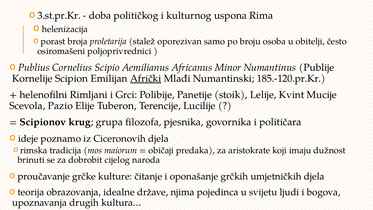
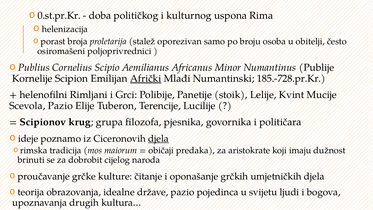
3.st.pr.Kr: 3.st.pr.Kr -> 0.st.pr.Kr
185.-120.pr.Kr: 185.-120.pr.Kr -> 185.-728.pr.Kr
djela at (158, 139) underline: none -> present
države njima: njima -> pazio
